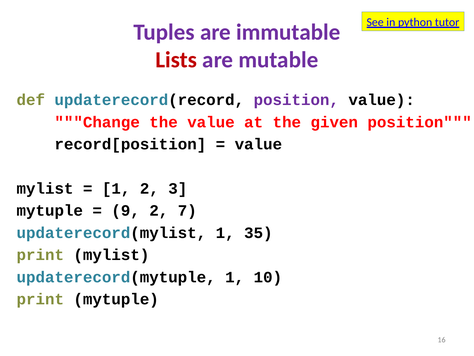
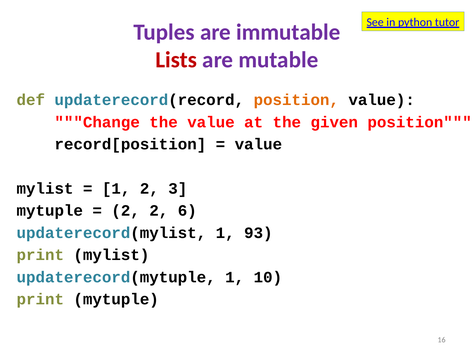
position at (296, 100) colour: purple -> orange
9 at (126, 210): 9 -> 2
7: 7 -> 6
35: 35 -> 93
